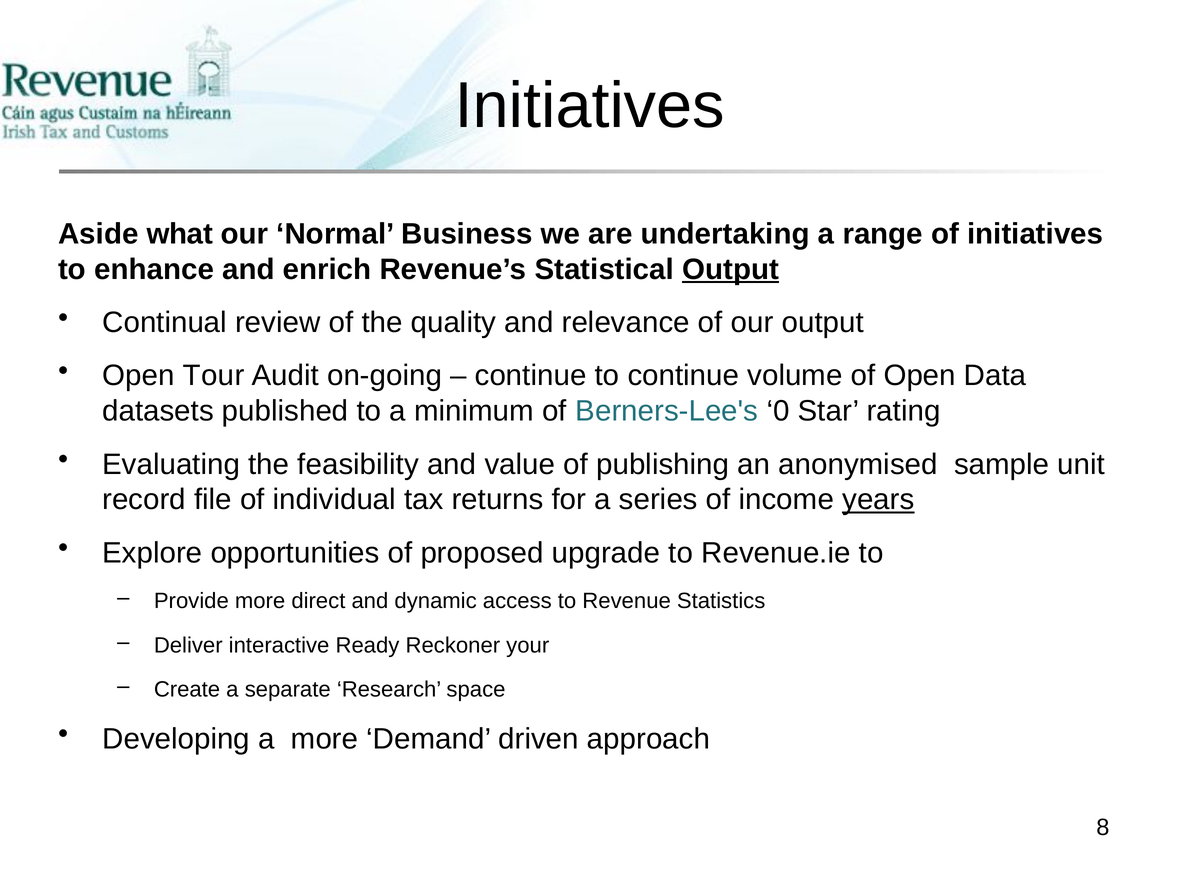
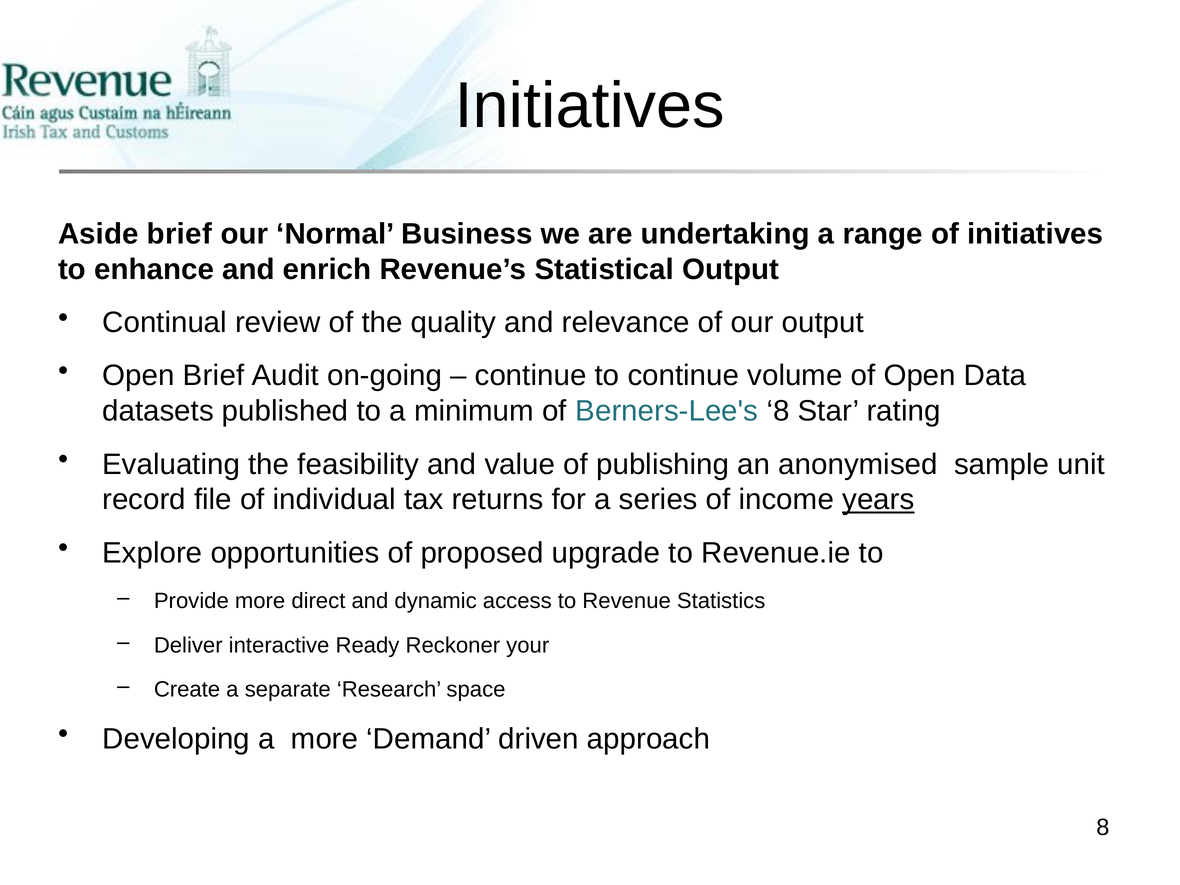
Aside what: what -> brief
Output at (731, 269) underline: present -> none
Open Tour: Tour -> Brief
Berners-Lee's 0: 0 -> 8
